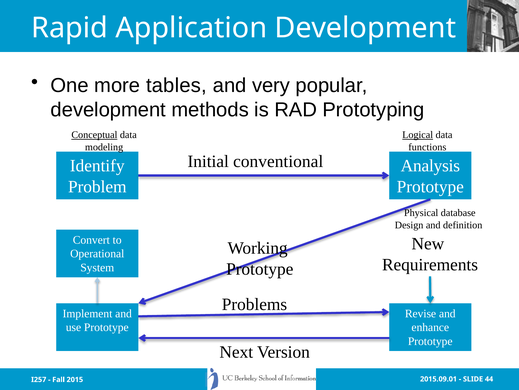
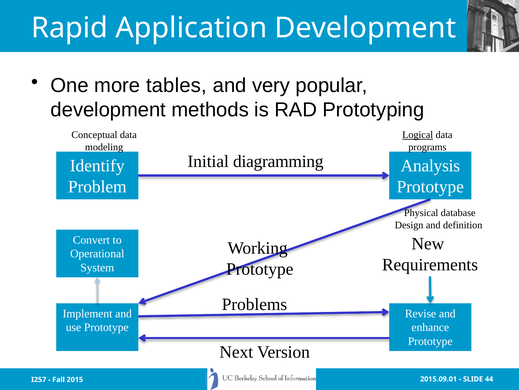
Conceptual underline: present -> none
functions: functions -> programs
conventional: conventional -> diagramming
